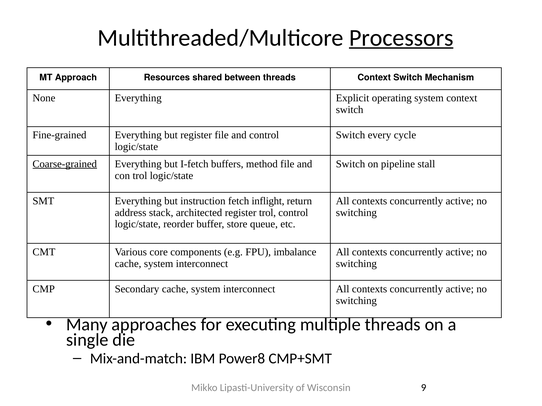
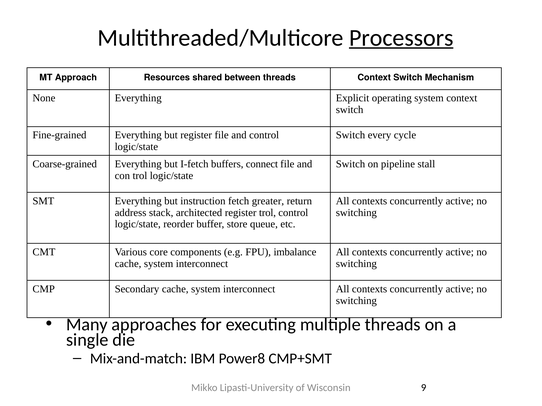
Coarse-grained underline: present -> none
method: method -> connect
inflight: inflight -> greater
